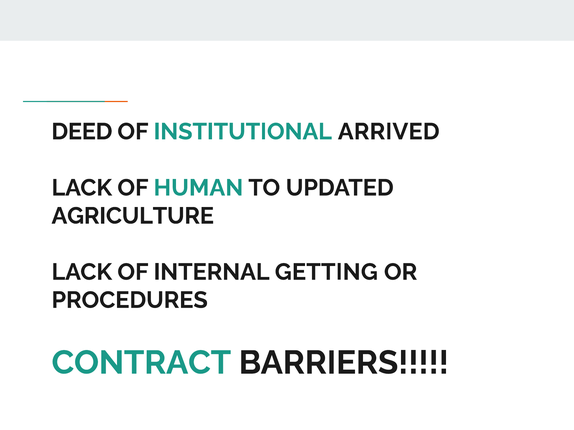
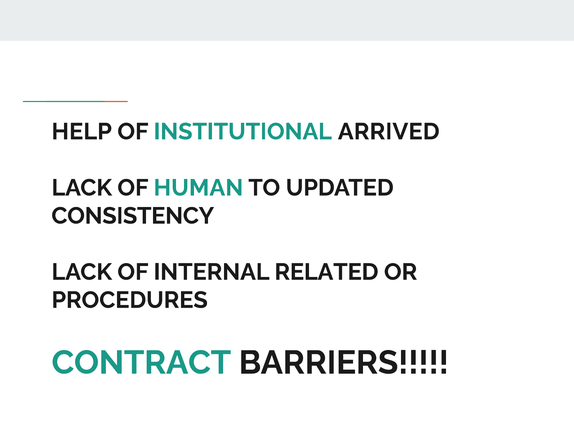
DEED: DEED -> HELP
AGRICULTURE: AGRICULTURE -> CONSISTENCY
GETTING: GETTING -> RELATED
